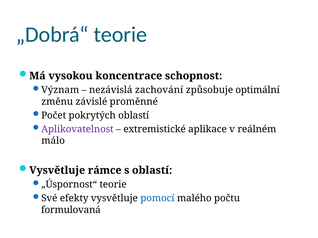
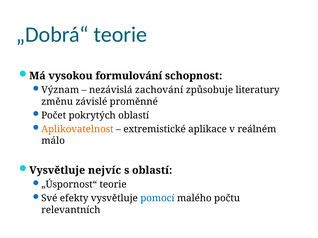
koncentrace: koncentrace -> formulování
optimální: optimální -> literatury
Aplikovatelnost colour: purple -> orange
rámce: rámce -> nejvíc
formulovaná: formulovaná -> relevantních
